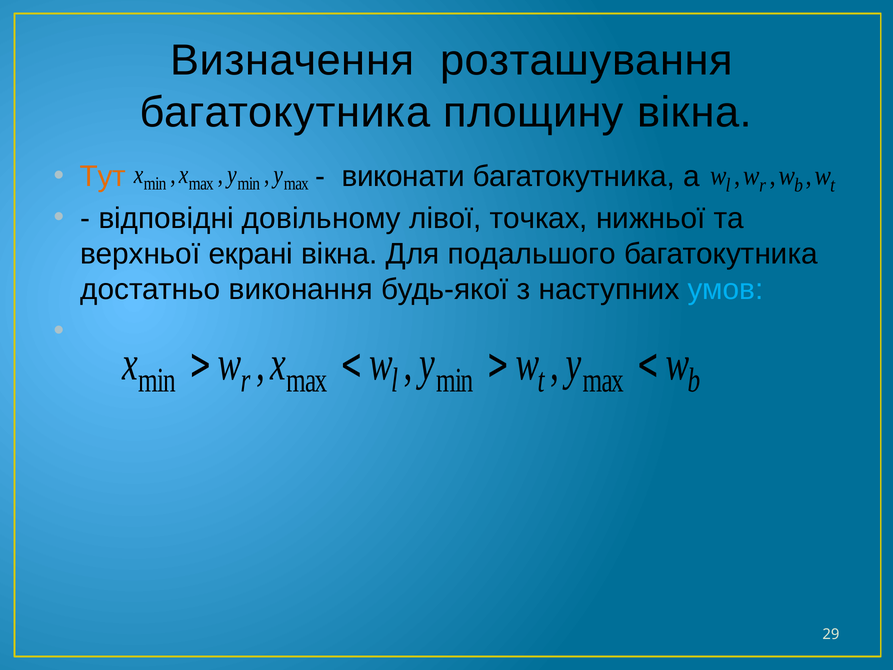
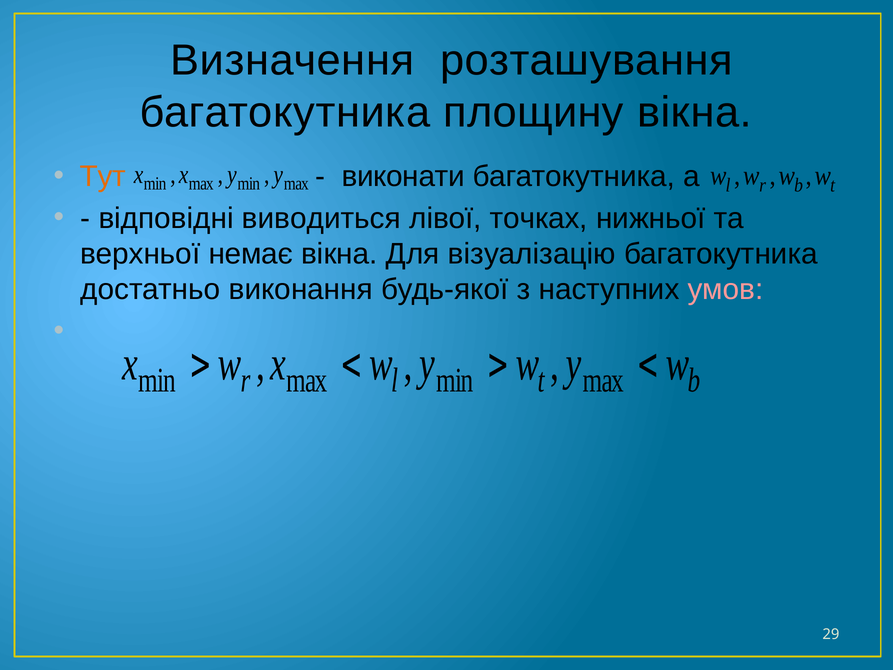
довільному: довільному -> виводиться
екрані: екрані -> немає
подальшого: подальшого -> візуалізацію
умов colour: light blue -> pink
